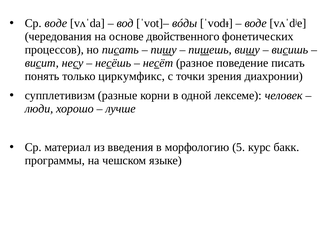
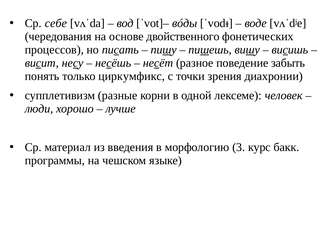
Ср воде: воде -> себе
поведение писать: писать -> забыть
5: 5 -> 3
